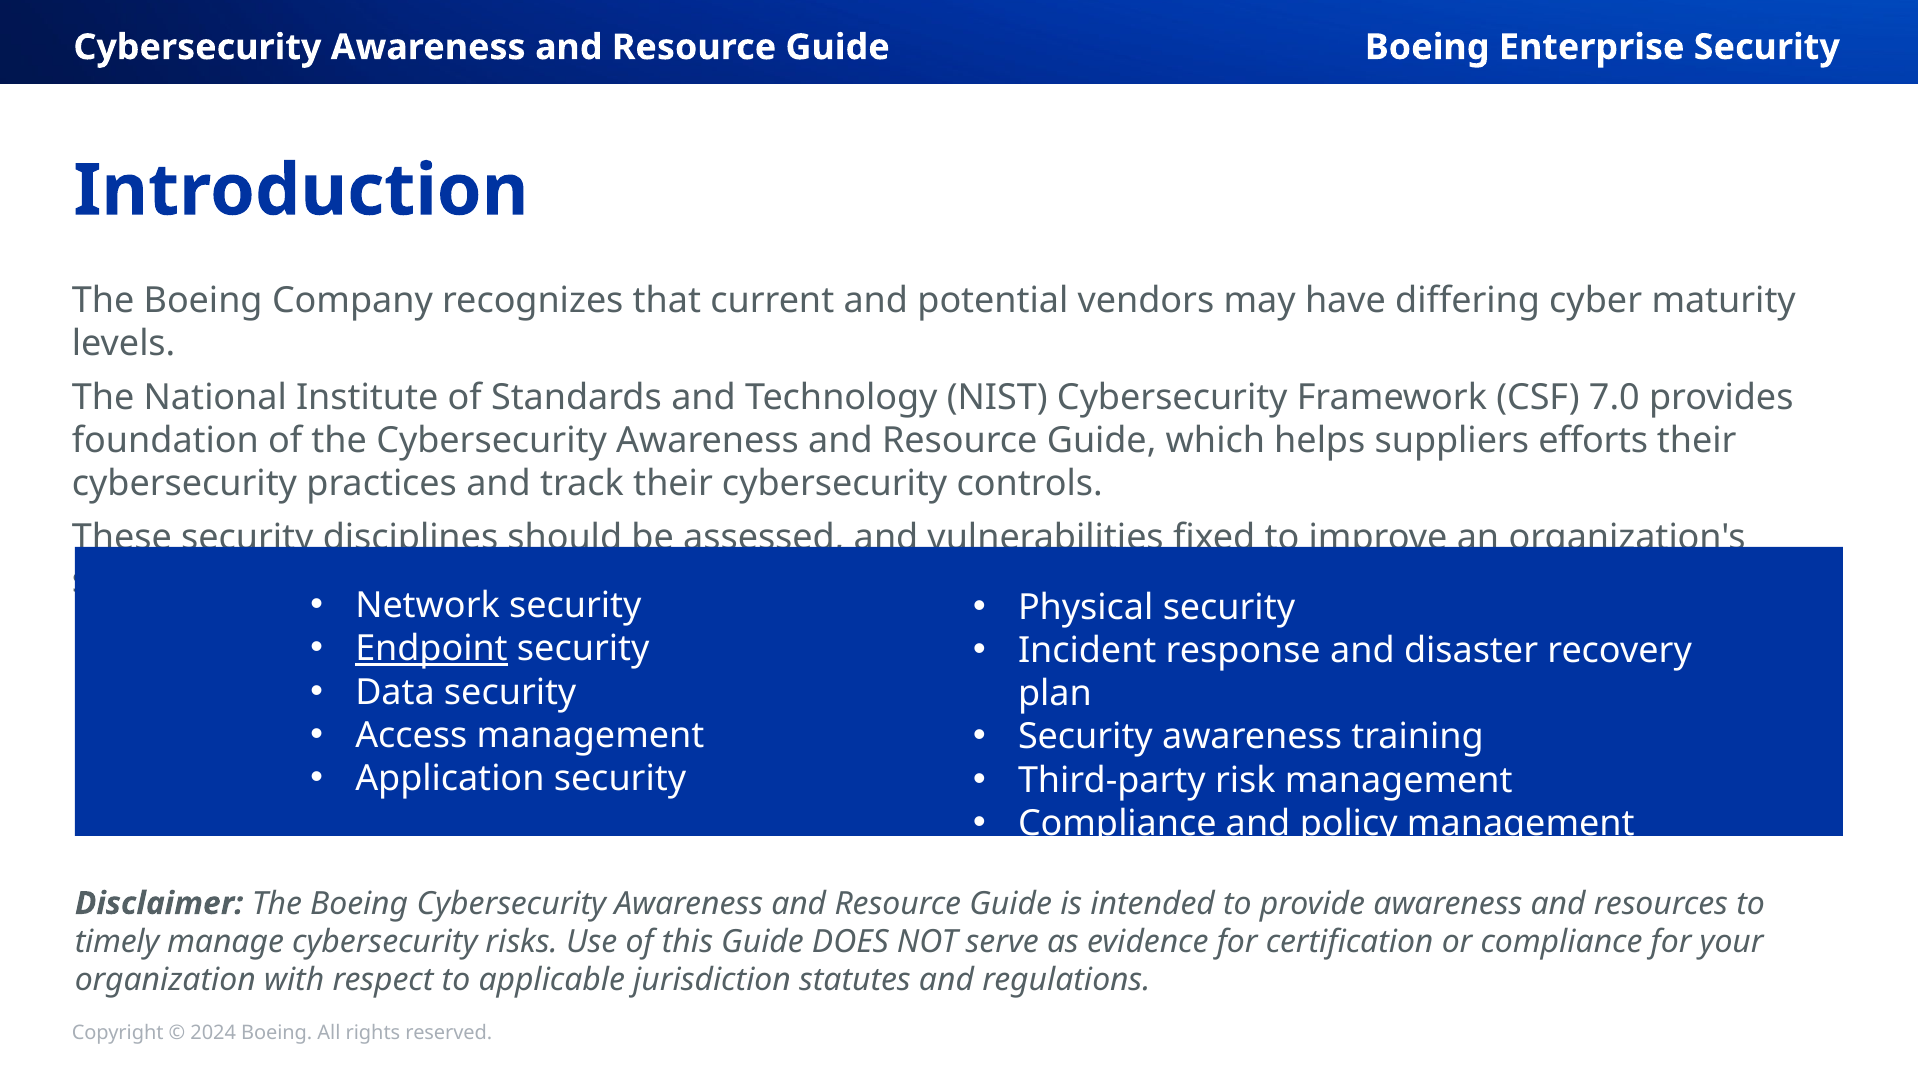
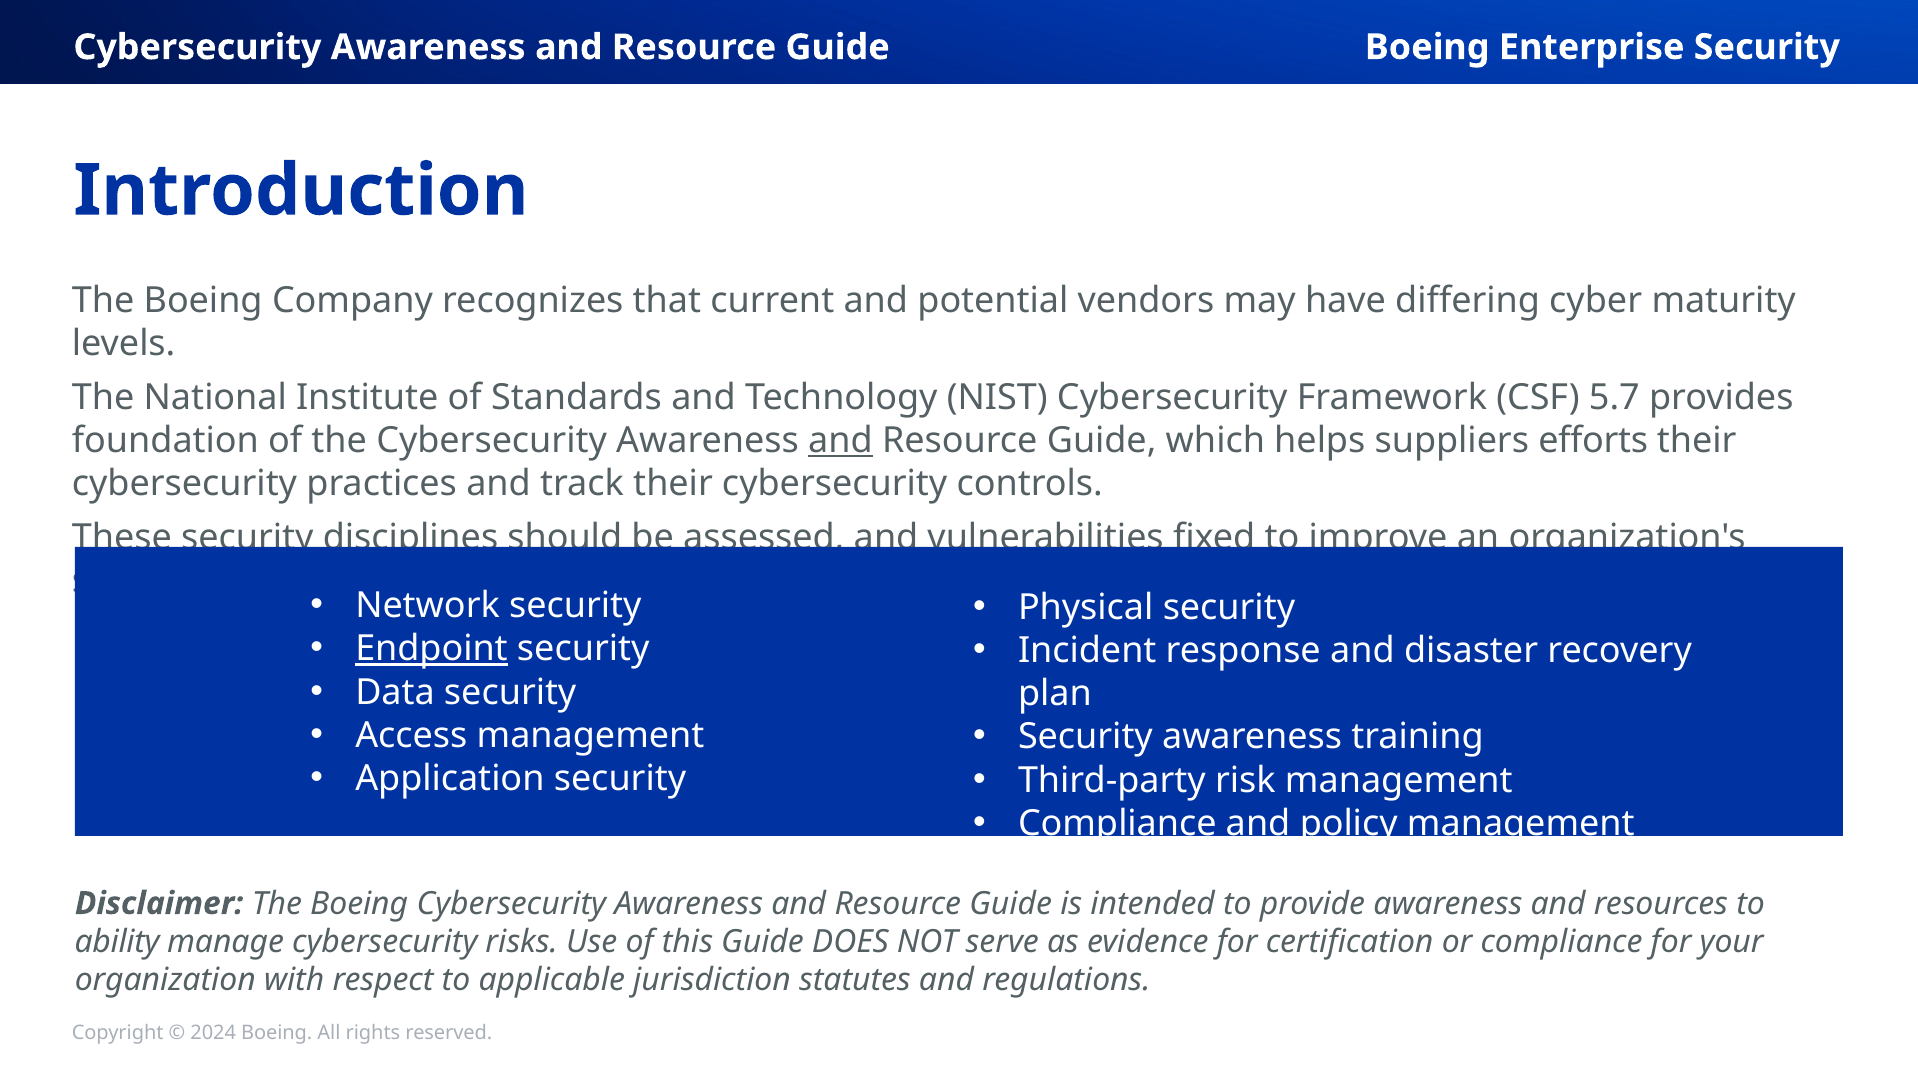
7.0: 7.0 -> 5.7
and at (841, 440) underline: none -> present
timely: timely -> ability
